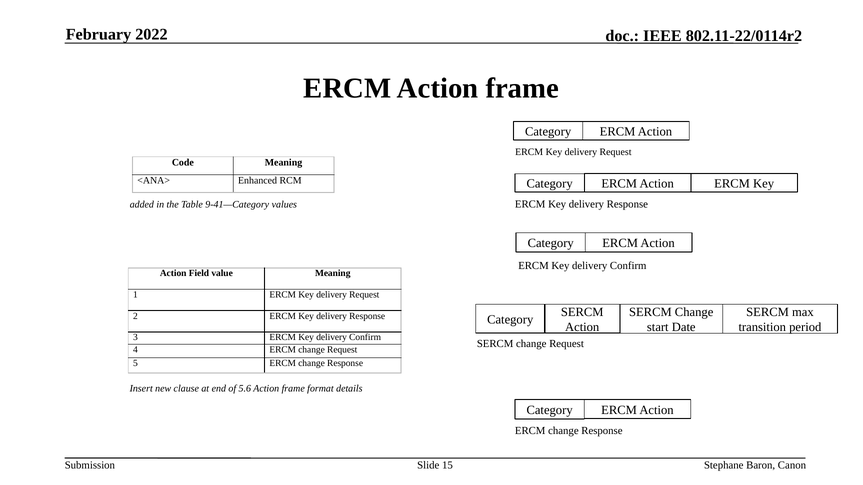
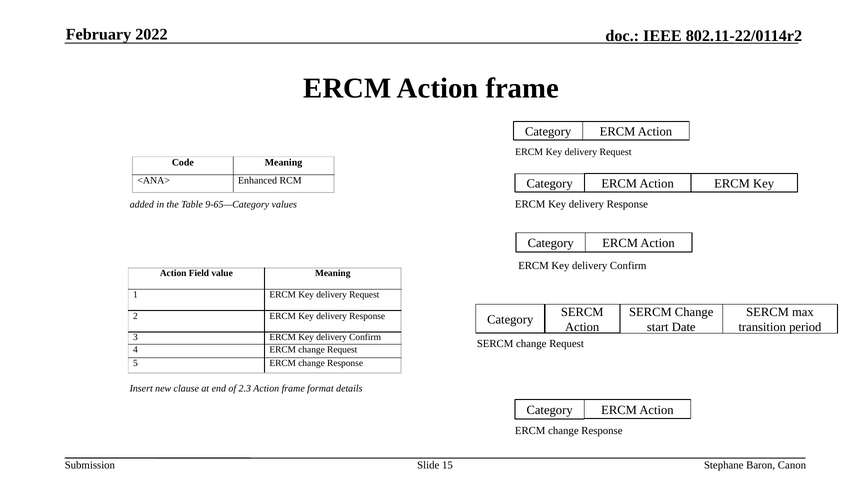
9-41—Category: 9-41—Category -> 9-65—Category
5.6: 5.6 -> 2.3
